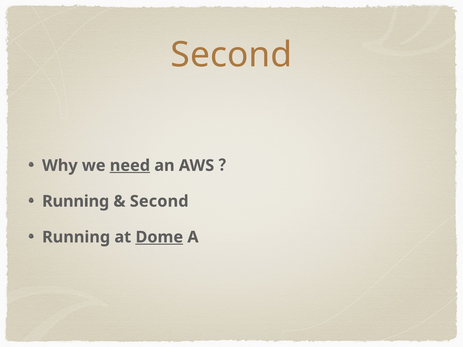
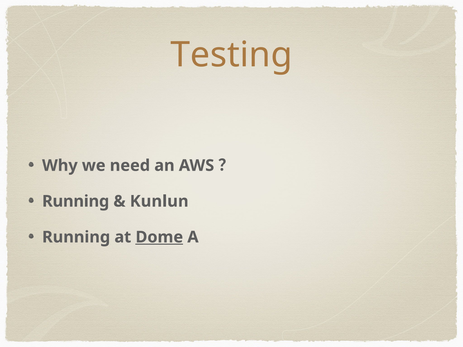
Second at (231, 55): Second -> Testing
need underline: present -> none
Second at (159, 201): Second -> Kunlun
